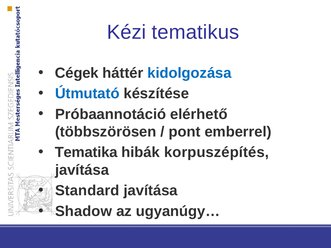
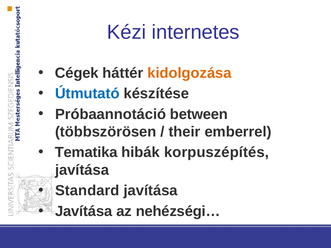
tematikus: tematikus -> internetes
kidolgozása colour: blue -> orange
elérhető: elérhető -> between
pont: pont -> their
Shadow at (84, 211): Shadow -> Javítása
ugyanúgy…: ugyanúgy… -> nehézségi…
